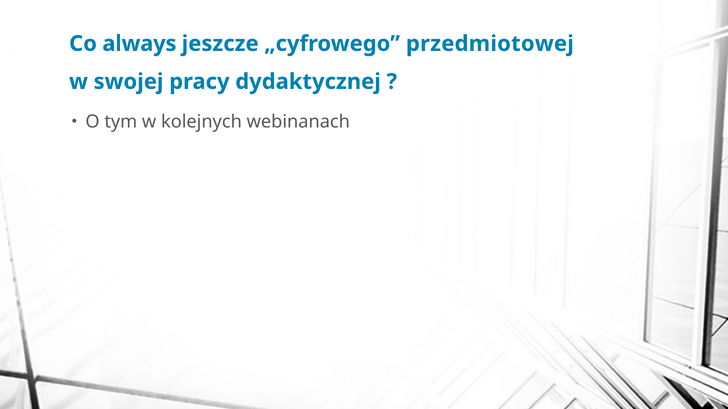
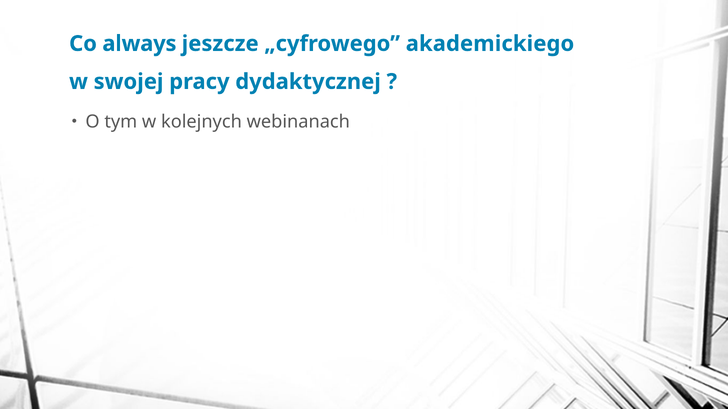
przedmiotowej: przedmiotowej -> akademickiego
